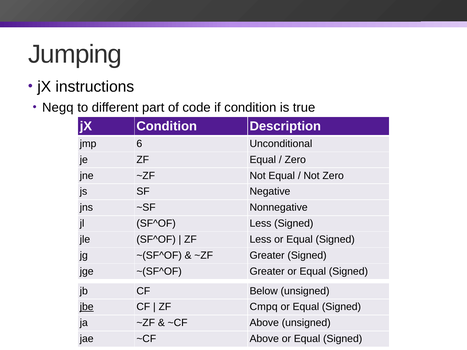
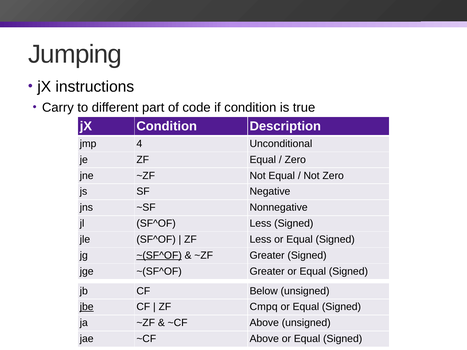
Negq: Negq -> Carry
6: 6 -> 4
~(SF^OF at (159, 256) underline: none -> present
